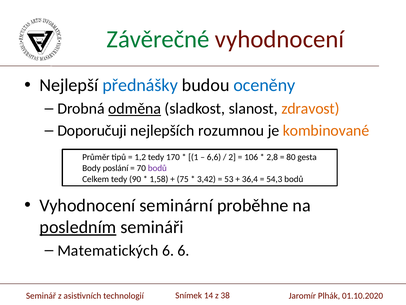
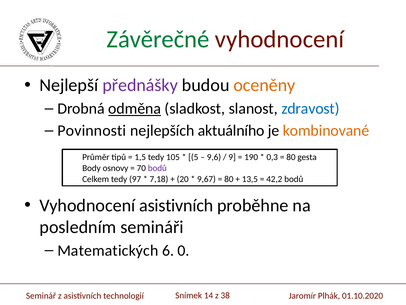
přednášky colour: blue -> purple
oceněny colour: blue -> orange
zdravost colour: orange -> blue
Doporučuji: Doporučuji -> Povinnosti
rozumnou: rozumnou -> aktuálního
1,2: 1,2 -> 1,5
170: 170 -> 105
1: 1 -> 5
6,6: 6,6 -> 9,6
2: 2 -> 9
106: 106 -> 190
2,8: 2,8 -> 0,3
poslání: poslání -> osnovy
90: 90 -> 97
1,58: 1,58 -> 7,18
75: 75 -> 20
3,42: 3,42 -> 9,67
53 at (229, 179): 53 -> 80
36,4: 36,4 -> 13,5
54,3: 54,3 -> 42,2
Vyhodnocení seminární: seminární -> asistivních
posledním underline: present -> none
6 6: 6 -> 0
